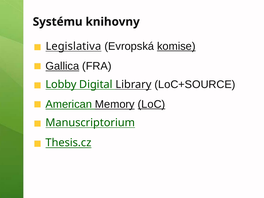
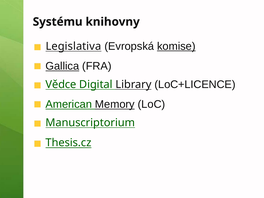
Lobby: Lobby -> Vědce
LoC+SOURCE: LoC+SOURCE -> LoC+LICENCE
LoC underline: present -> none
